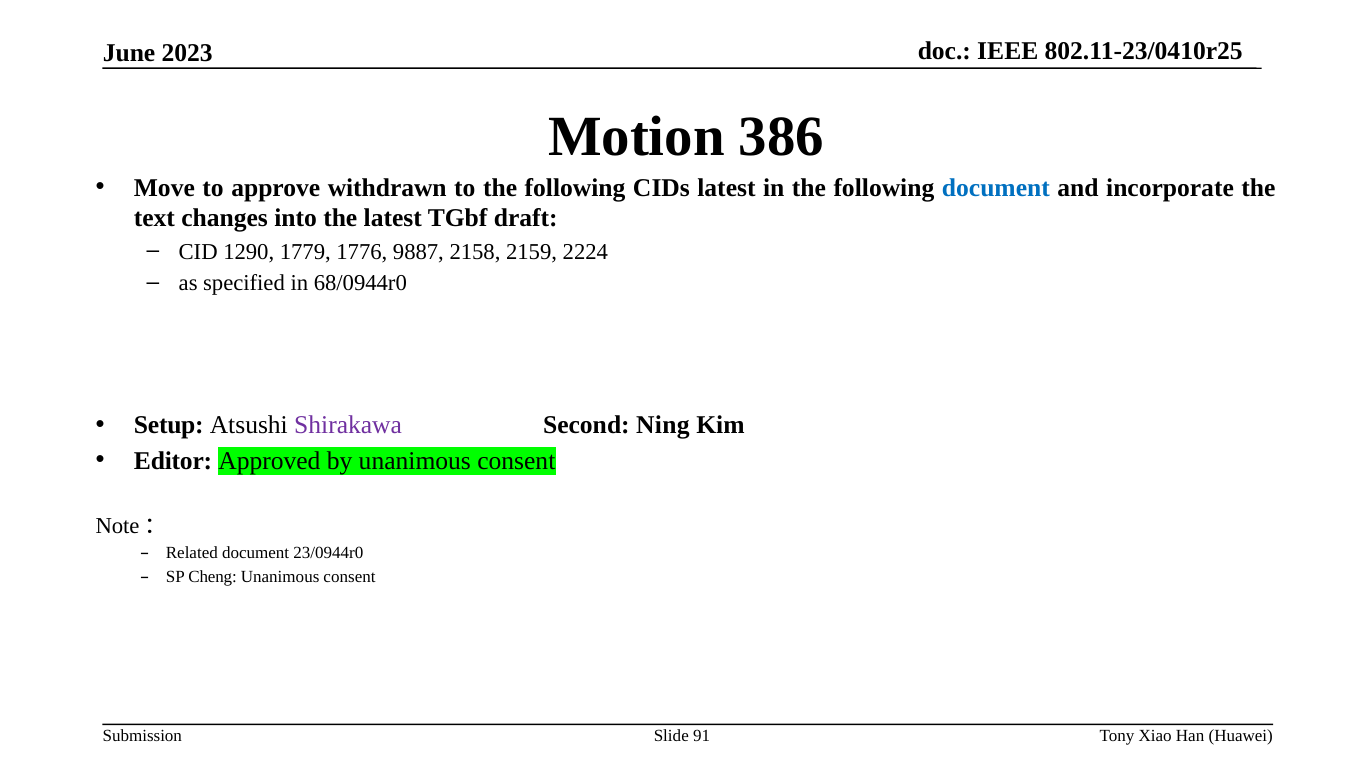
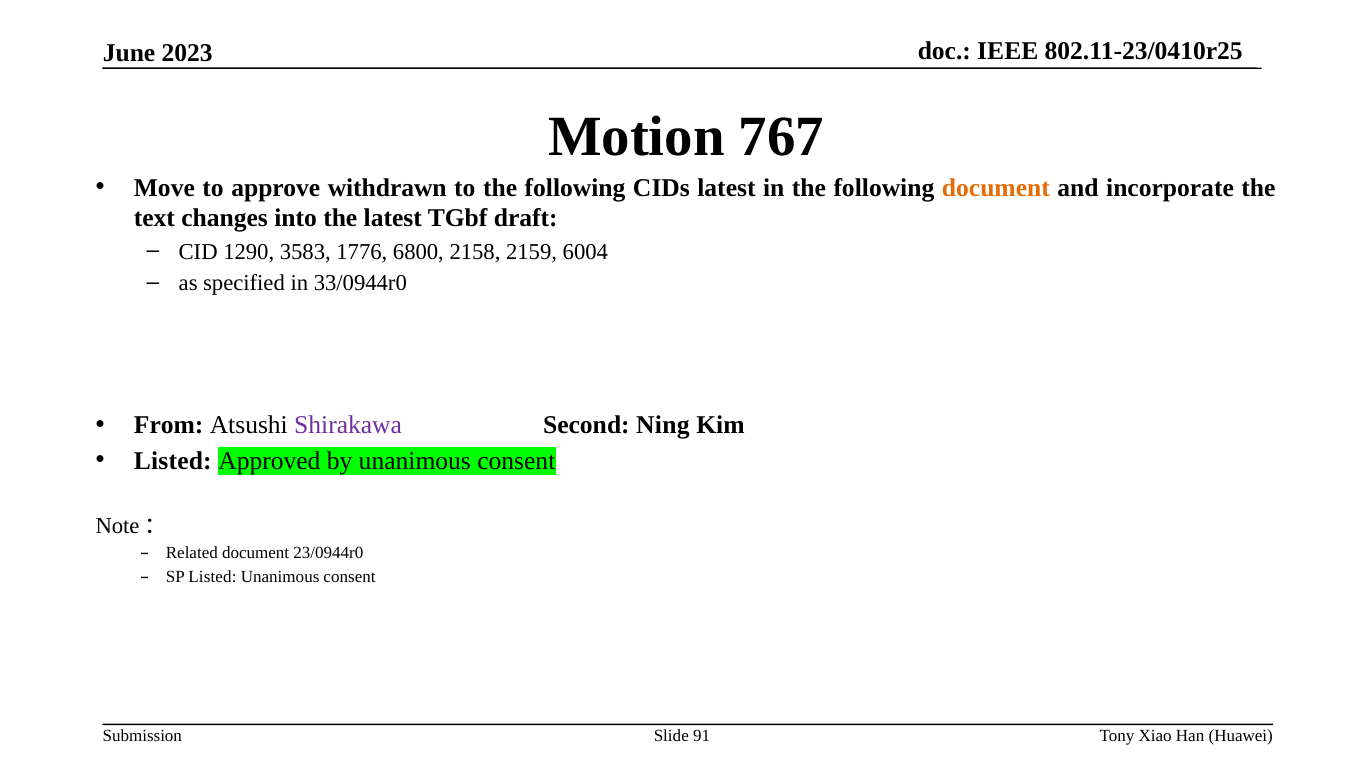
386: 386 -> 767
document at (996, 188) colour: blue -> orange
1779: 1779 -> 3583
9887: 9887 -> 6800
2224: 2224 -> 6004
68/0944r0: 68/0944r0 -> 33/0944r0
Setup: Setup -> From
Editor at (173, 461): Editor -> Listed
SP Cheng: Cheng -> Listed
